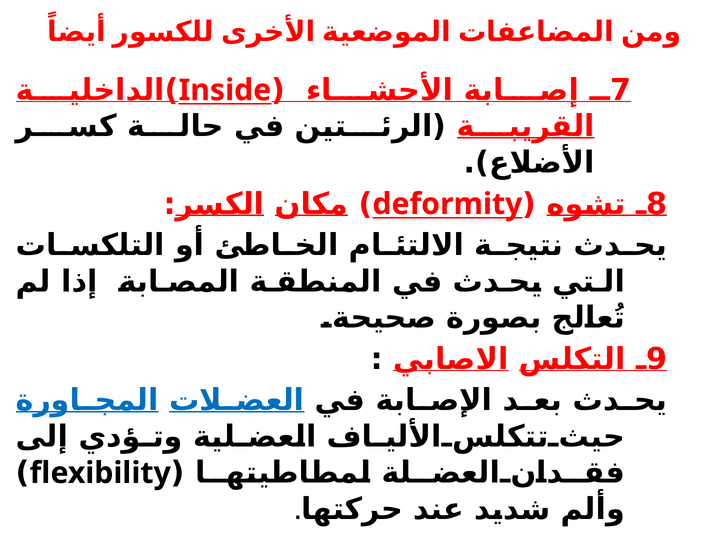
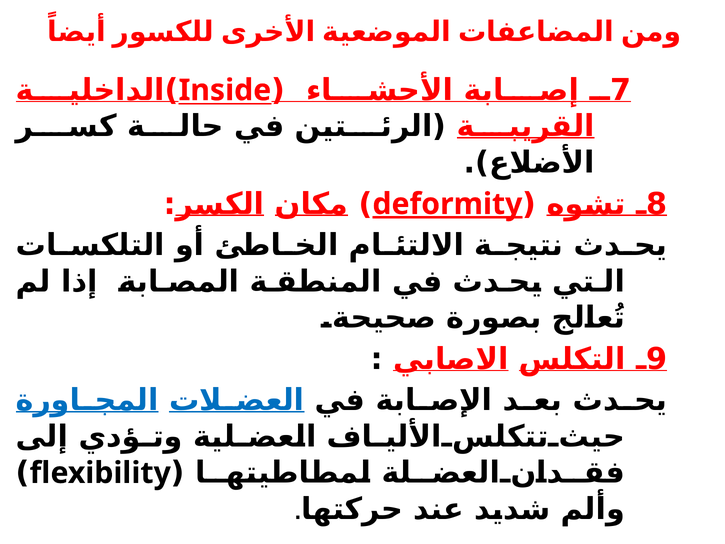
deformity underline: none -> present
